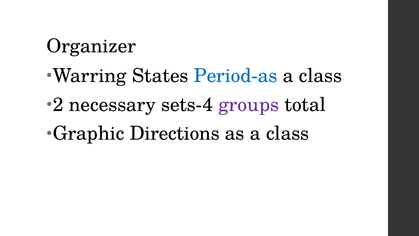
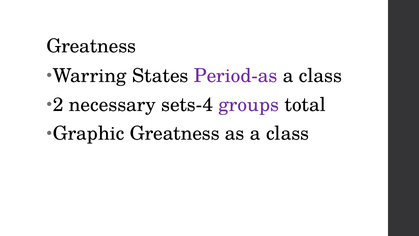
Organizer at (91, 46): Organizer -> Greatness
Period-as colour: blue -> purple
Graphic Directions: Directions -> Greatness
